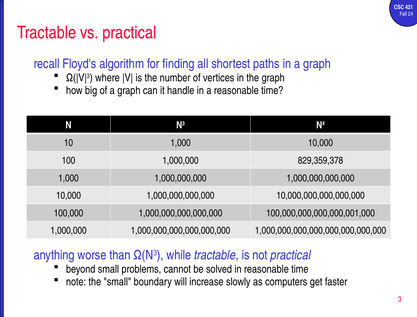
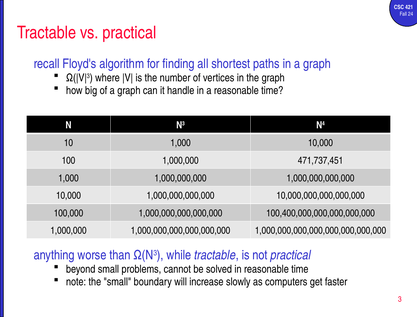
829,359,378: 829,359,378 -> 471,737,451
100,000,000,000,000,001,000: 100,000,000,000,000,001,000 -> 100,400,000,000,000,000,000
